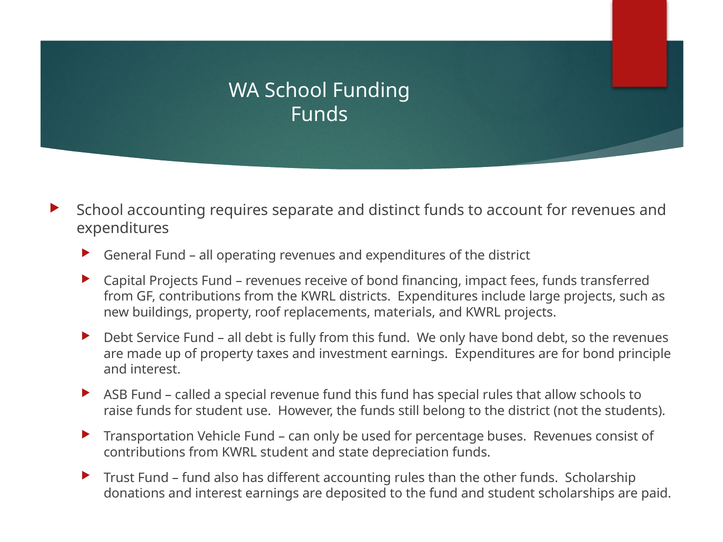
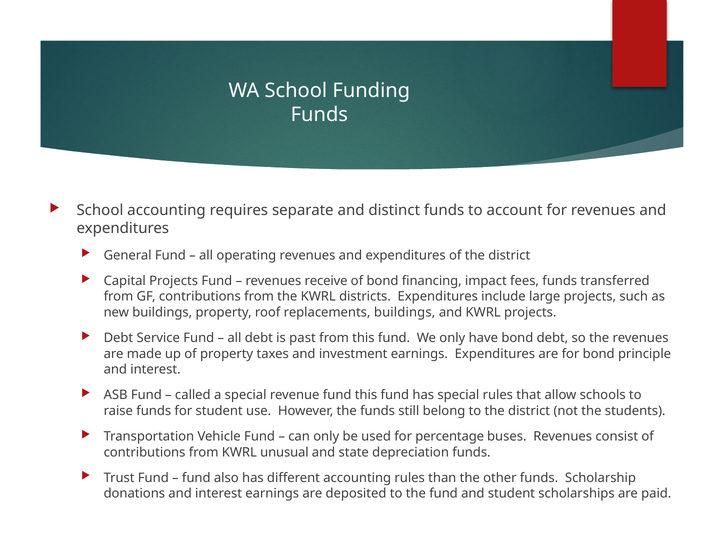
replacements materials: materials -> buildings
fully: fully -> past
KWRL student: student -> unusual
